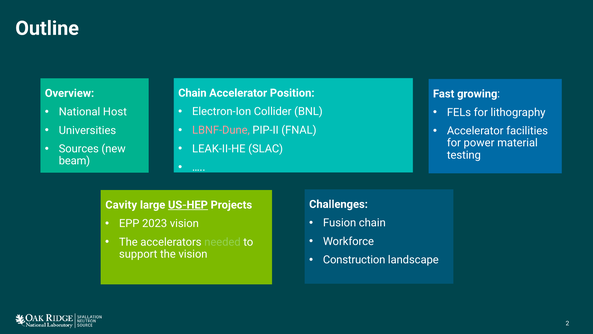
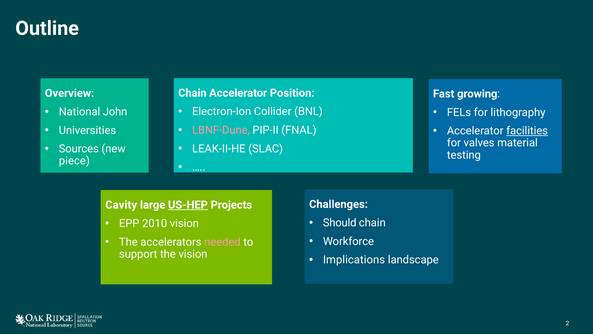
Host: Host -> John
facilities underline: none -> present
power: power -> valves
beam: beam -> piece
Fusion: Fusion -> Should
2023: 2023 -> 2010
needed colour: light green -> pink
Construction: Construction -> Implications
